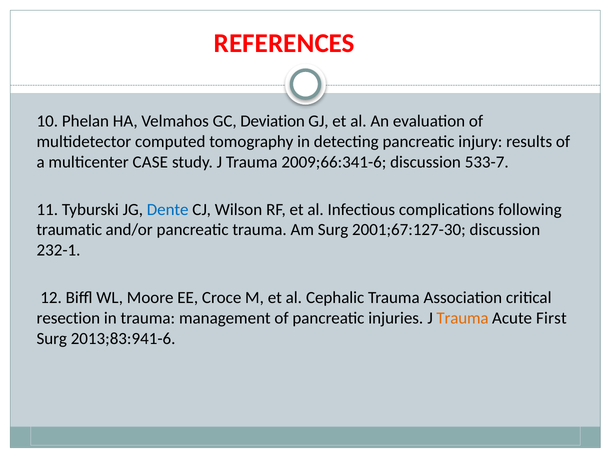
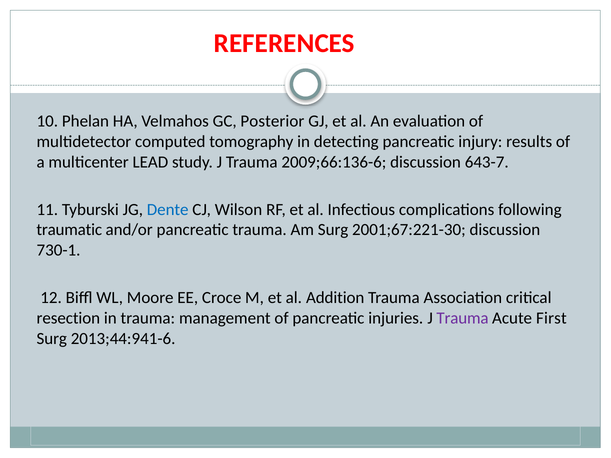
Deviation: Deviation -> Posterior
CASE: CASE -> LEAD
2009;66:341-6: 2009;66:341-6 -> 2009;66:136-6
533-7: 533-7 -> 643-7
2001;67:127-30: 2001;67:127-30 -> 2001;67:221-30
232-1: 232-1 -> 730-1
Cephalic: Cephalic -> Addition
Trauma at (462, 318) colour: orange -> purple
2013;83:941-6: 2013;83:941-6 -> 2013;44:941-6
